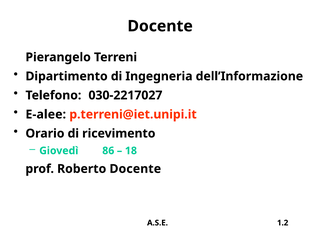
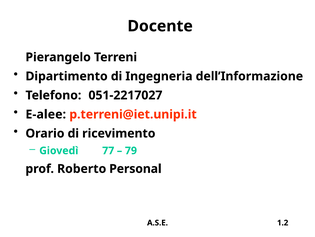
030-2217027: 030-2217027 -> 051-2217027
86: 86 -> 77
18: 18 -> 79
Roberto Docente: Docente -> Personal
